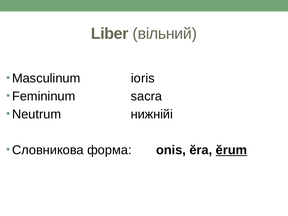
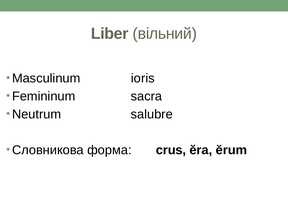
нижнійі: нижнійі -> salubre
onis: onis -> crus
ĕrum underline: present -> none
